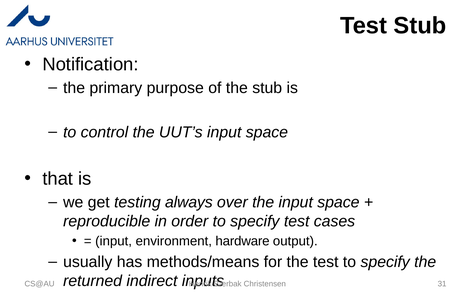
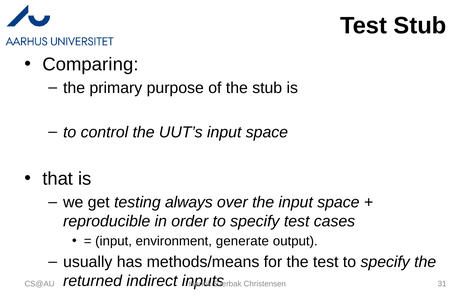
Notification: Notification -> Comparing
hardware: hardware -> generate
